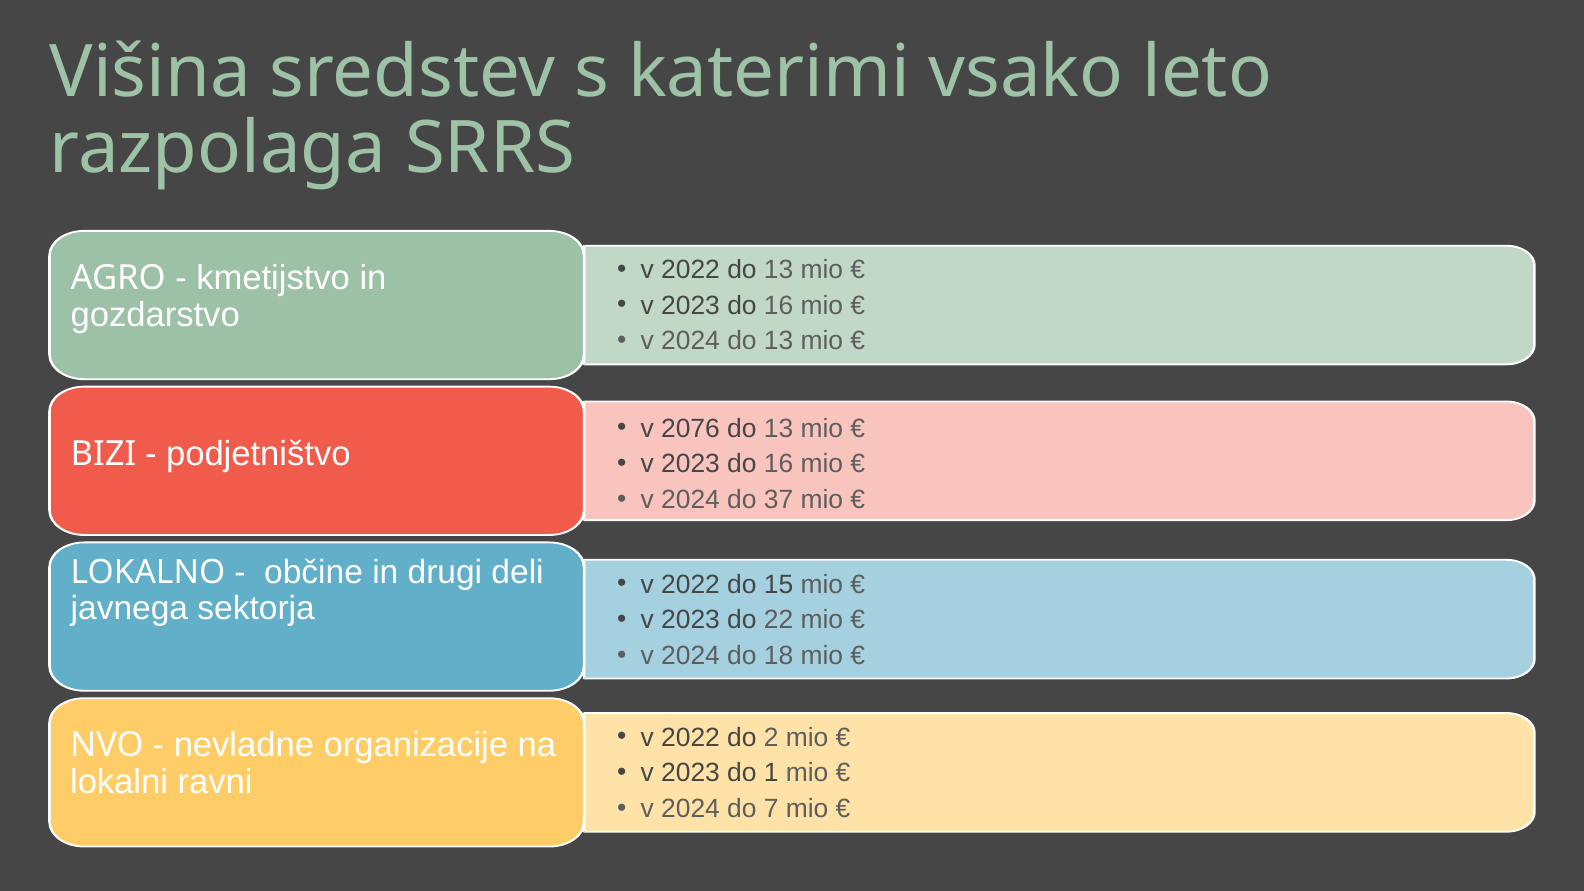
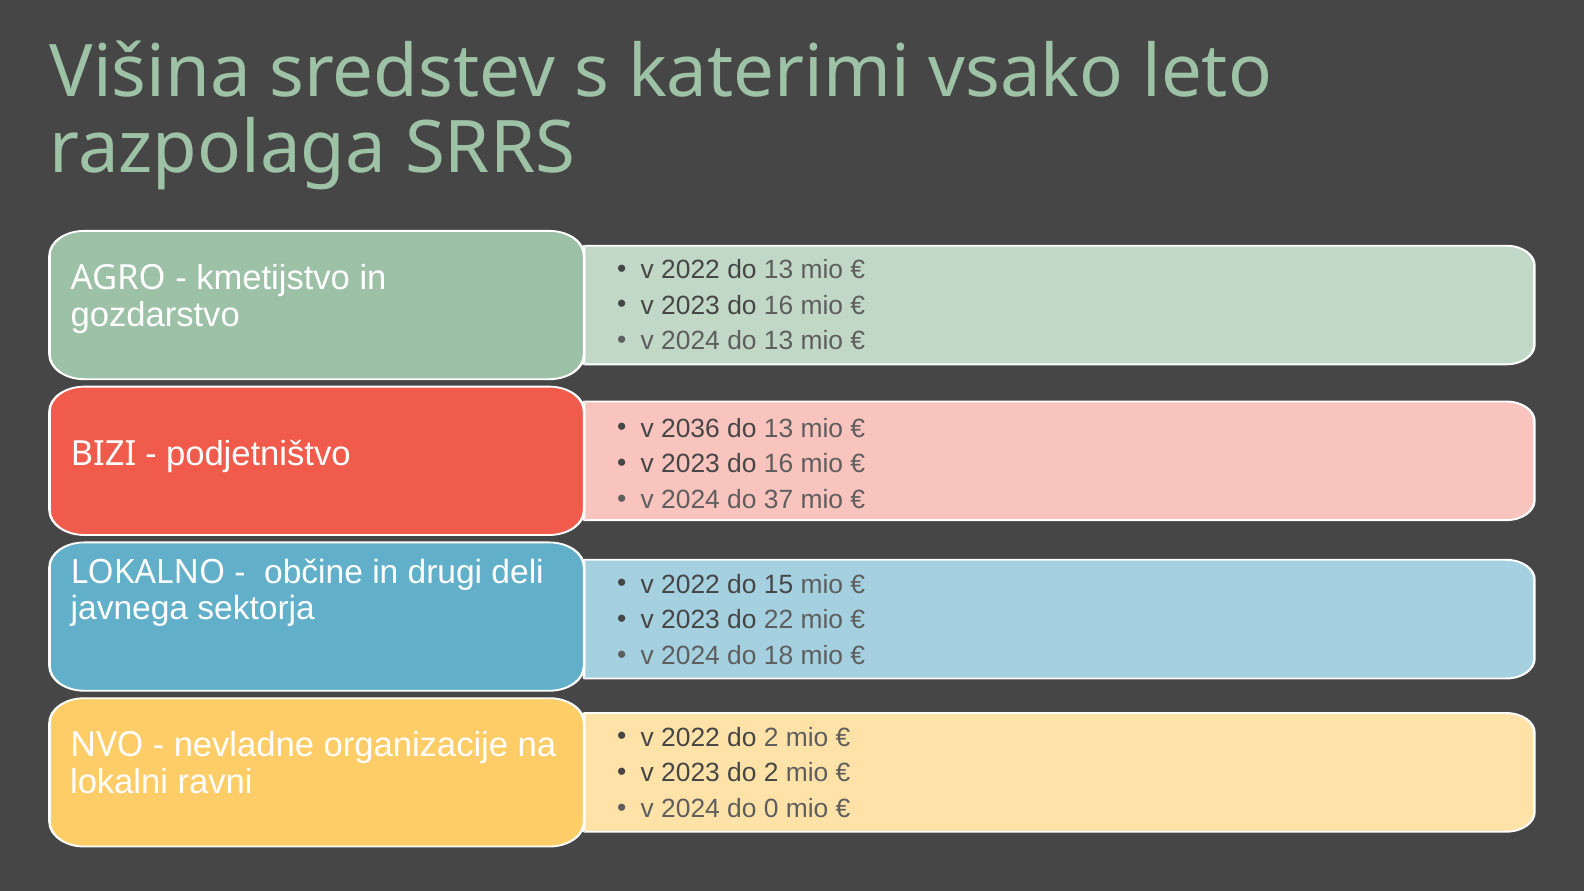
2076: 2076 -> 2036
2023 do 1: 1 -> 2
7: 7 -> 0
